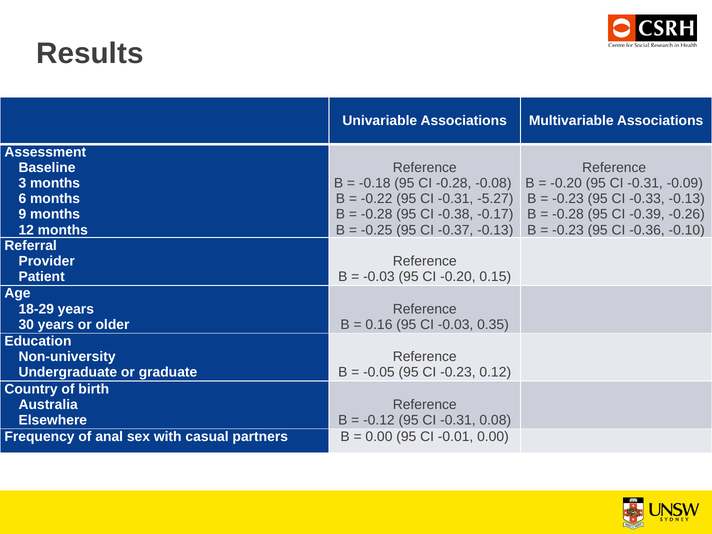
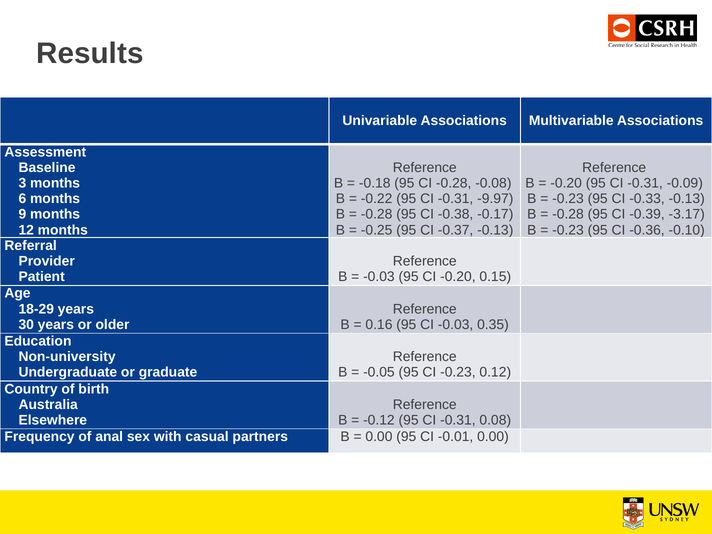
-5.27: -5.27 -> -9.97
-0.26: -0.26 -> -3.17
